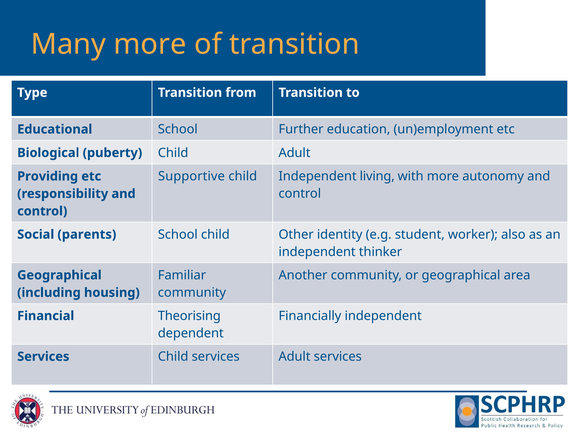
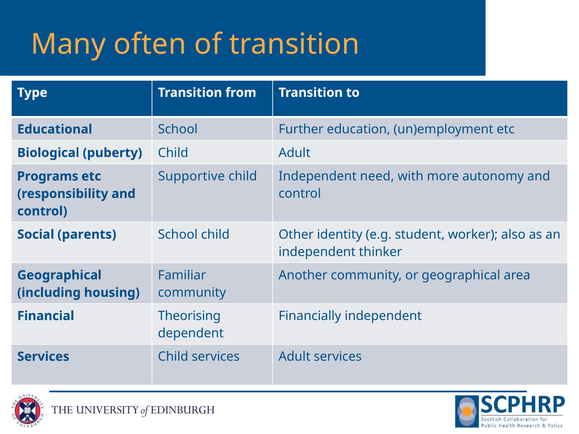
Many more: more -> often
living: living -> need
Providing: Providing -> Programs
